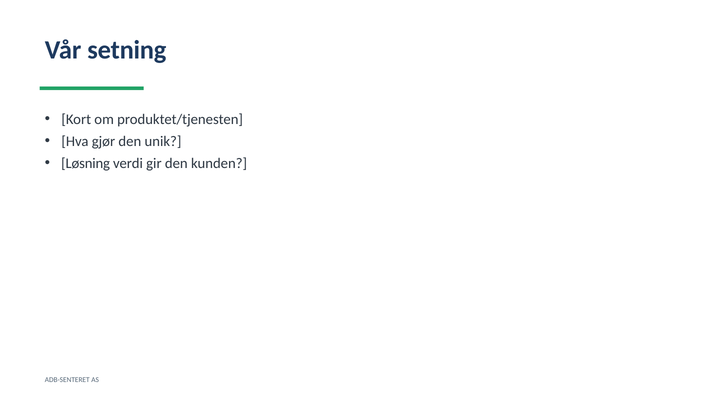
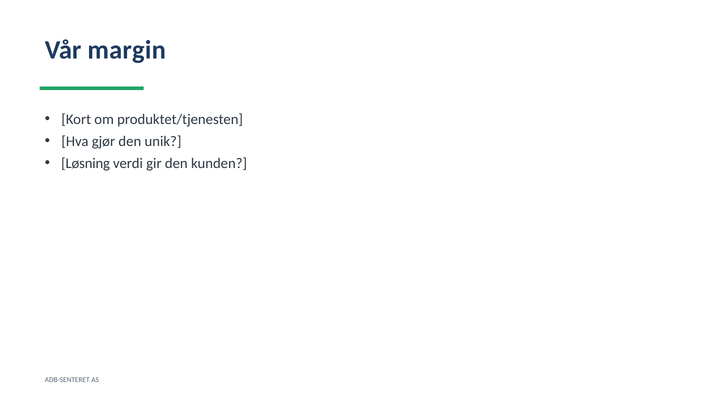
setning: setning -> margin
